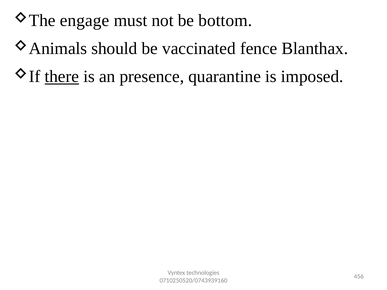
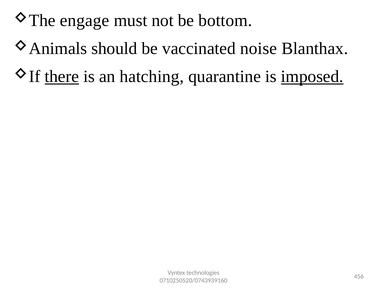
fence: fence -> noise
presence: presence -> hatching
imposed underline: none -> present
